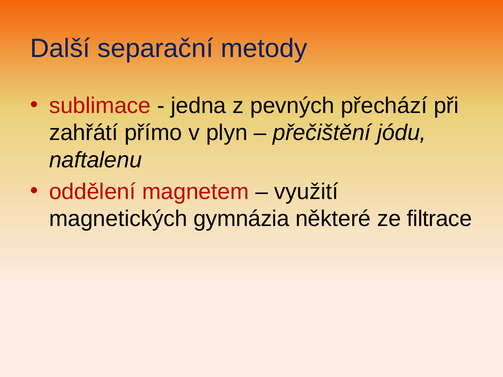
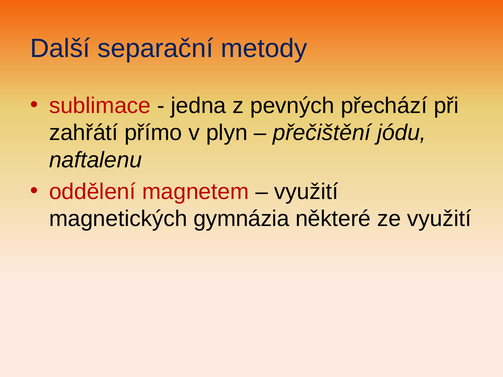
ze filtrace: filtrace -> využití
